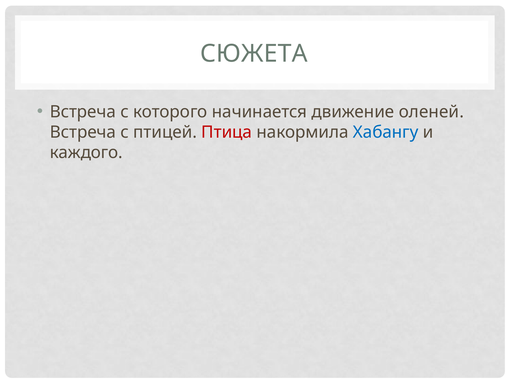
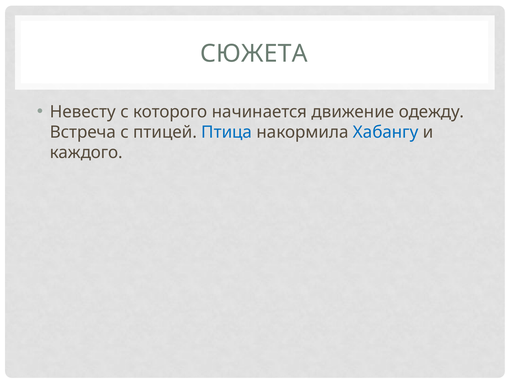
Встреча at (83, 112): Встреча -> Невесту
оленей: оленей -> одежду
Птица colour: red -> blue
